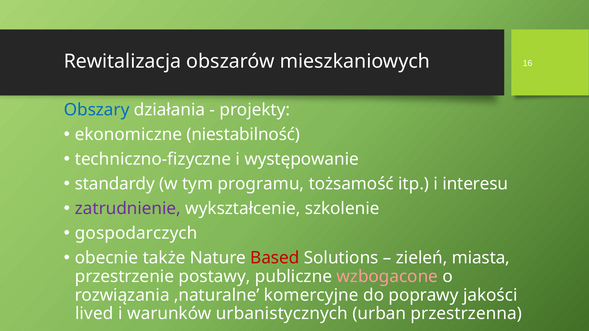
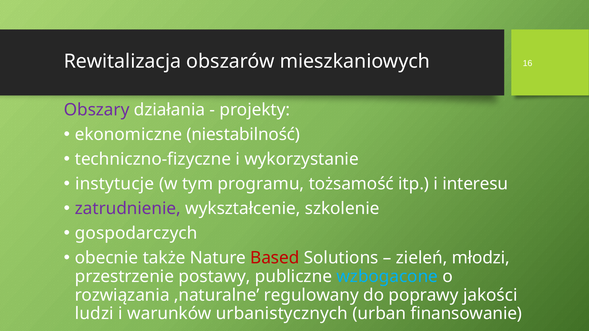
Obszary colour: blue -> purple
występowanie: występowanie -> wykorzystanie
standardy: standardy -> instytucje
miasta: miasta -> młodzi
wzbogacone colour: pink -> light blue
komercyjne: komercyjne -> regulowany
lived: lived -> ludzi
przestrzenna: przestrzenna -> finansowanie
